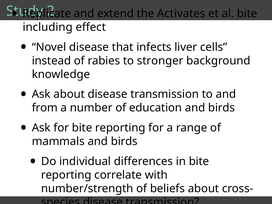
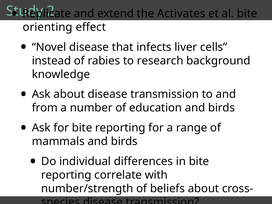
including: including -> orienting
stronger: stronger -> research
